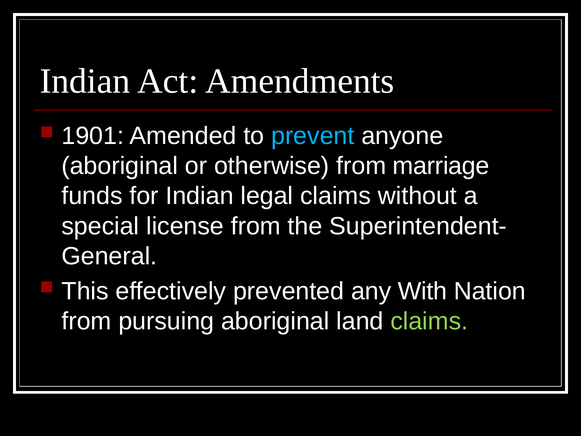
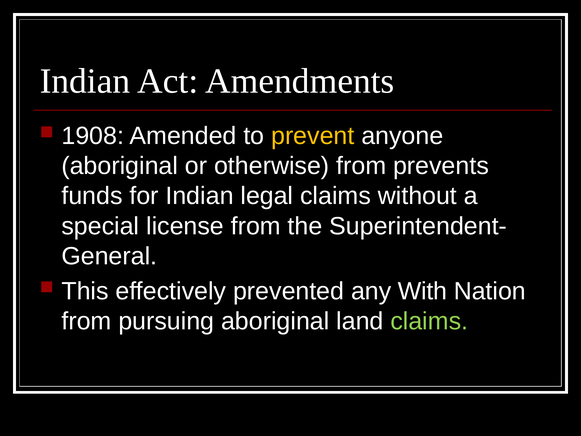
1901: 1901 -> 1908
prevent colour: light blue -> yellow
marriage: marriage -> prevents
